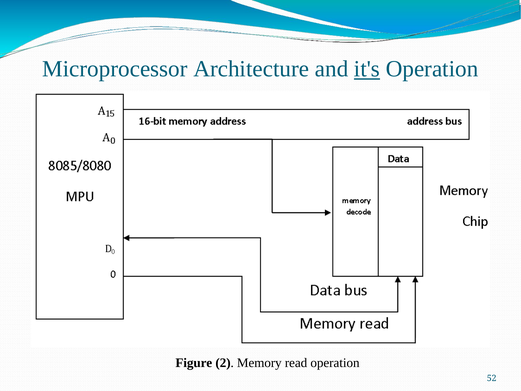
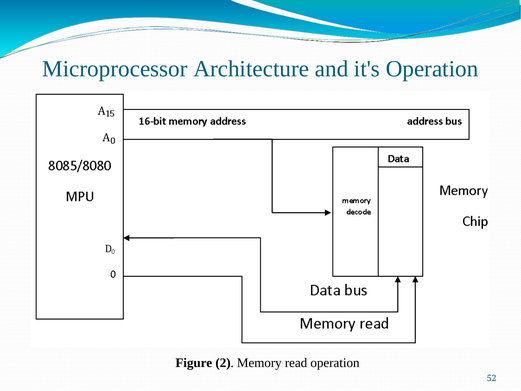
it's underline: present -> none
